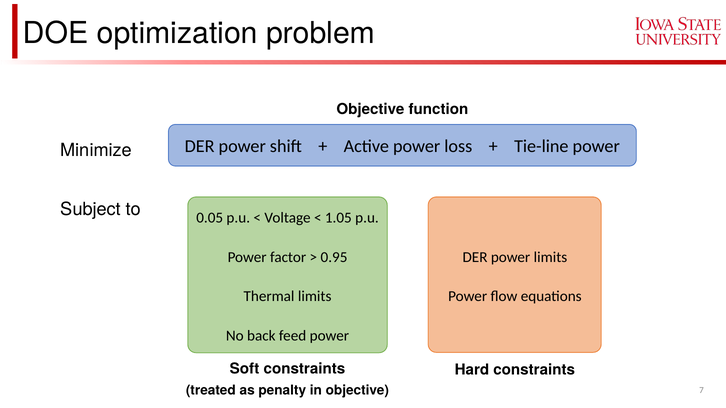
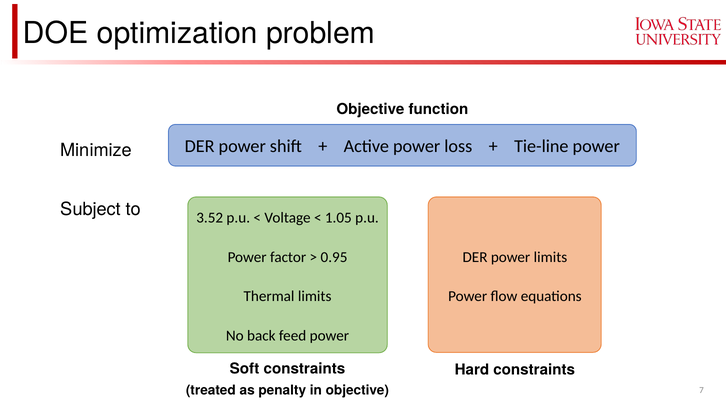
0.05: 0.05 -> 3.52
